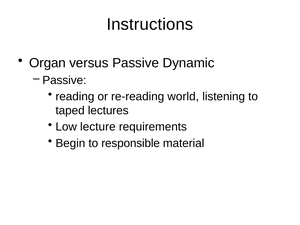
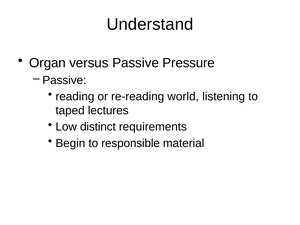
Instructions: Instructions -> Understand
Dynamic: Dynamic -> Pressure
lecture: lecture -> distinct
